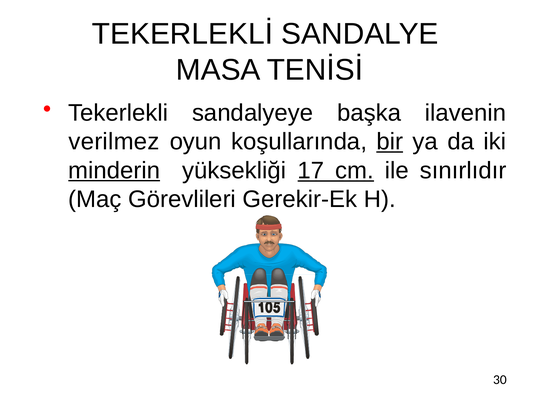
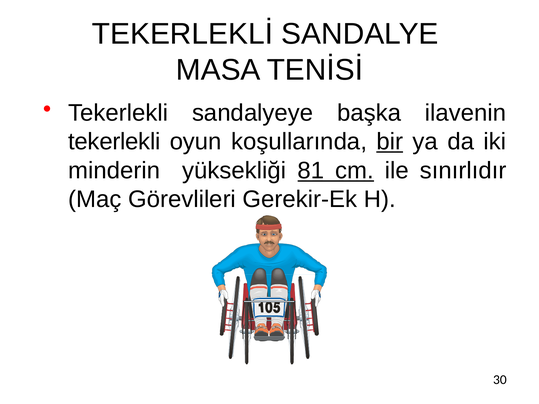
verilmez at (114, 142): verilmez -> tekerlekli
minderin underline: present -> none
17: 17 -> 81
